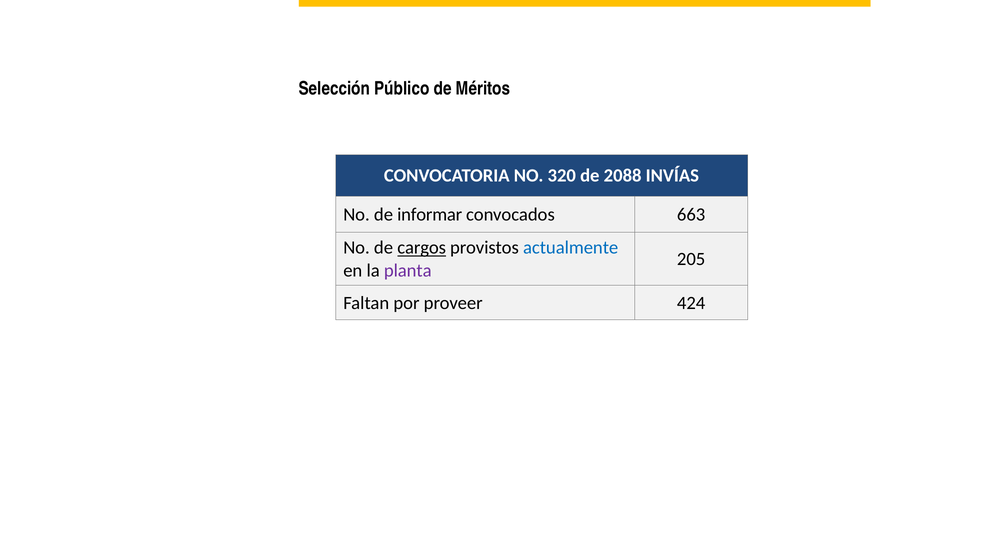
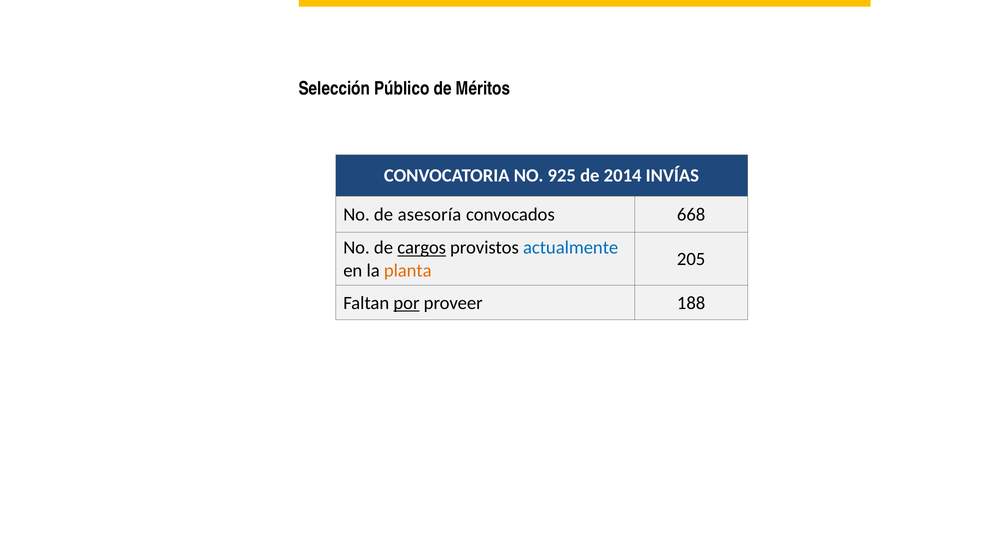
320: 320 -> 925
2088: 2088 -> 2014
informar: informar -> asesoría
663: 663 -> 668
planta colour: purple -> orange
por underline: none -> present
424: 424 -> 188
